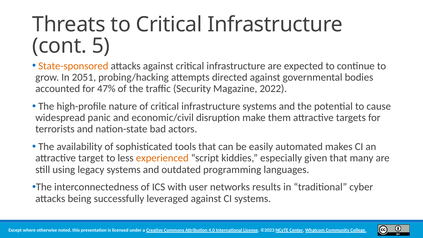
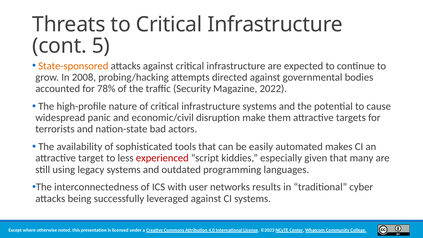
2051: 2051 -> 2008
47%: 47% -> 78%
experienced colour: orange -> red
